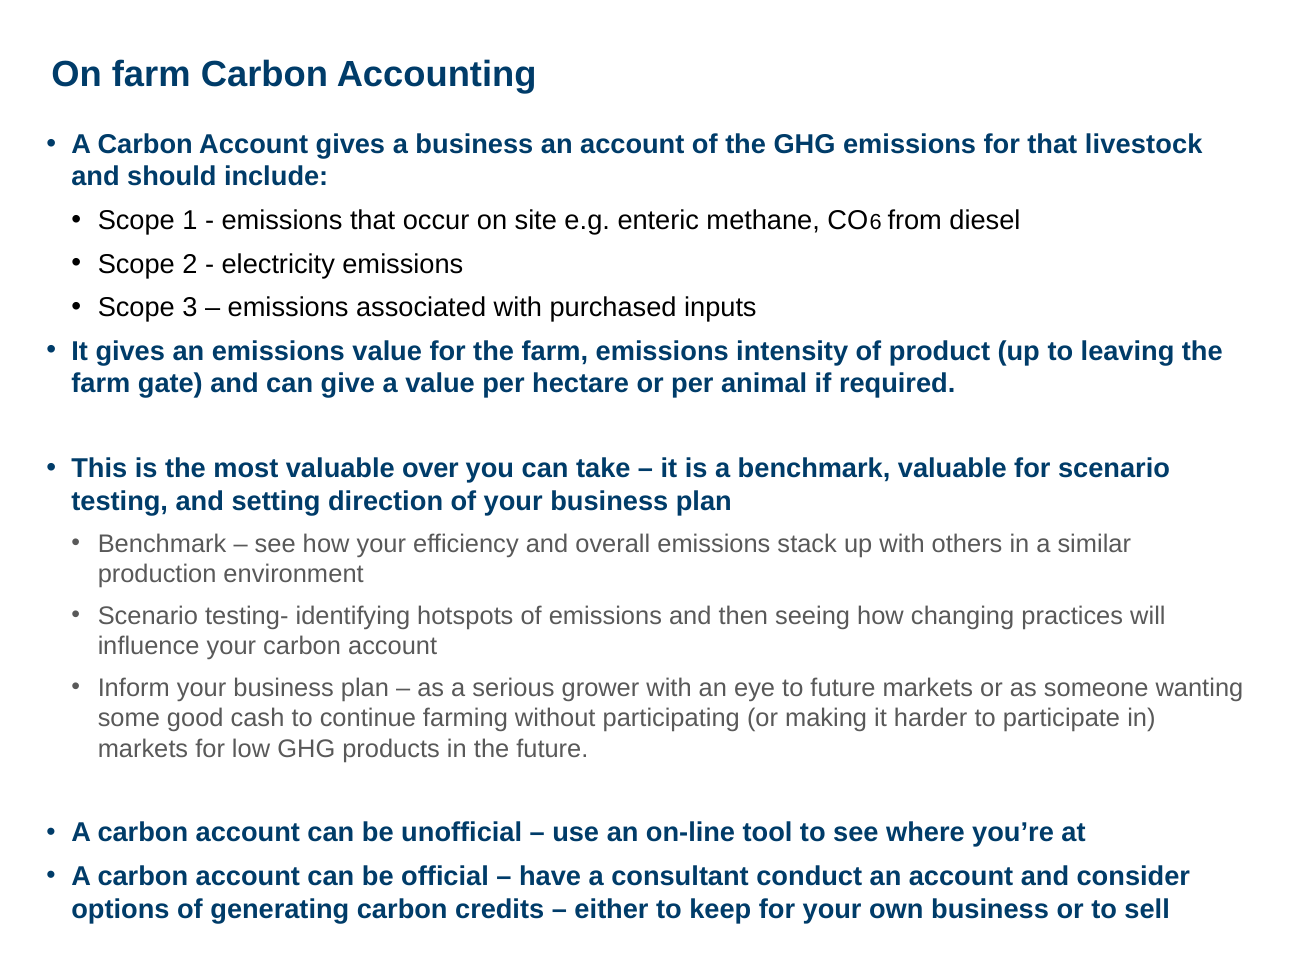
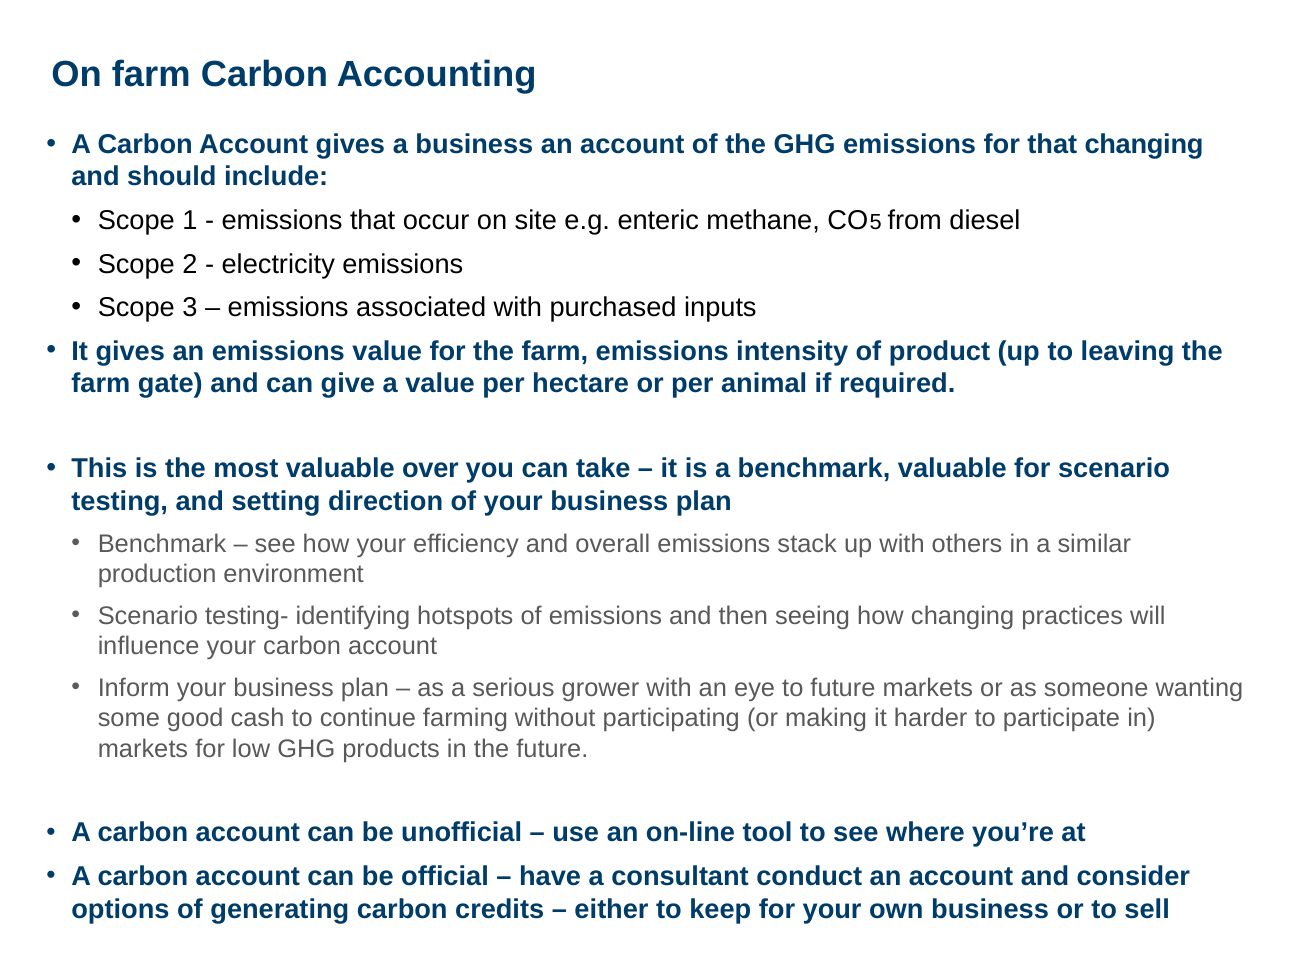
that livestock: livestock -> changing
6: 6 -> 5
